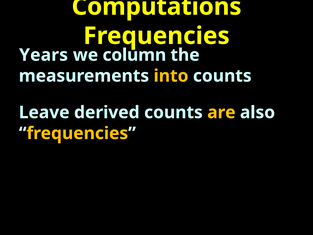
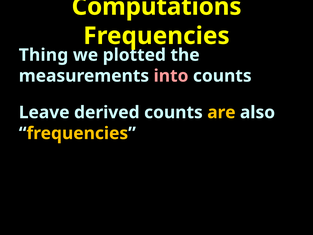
Years: Years -> Thing
column: column -> plotted
into colour: yellow -> pink
